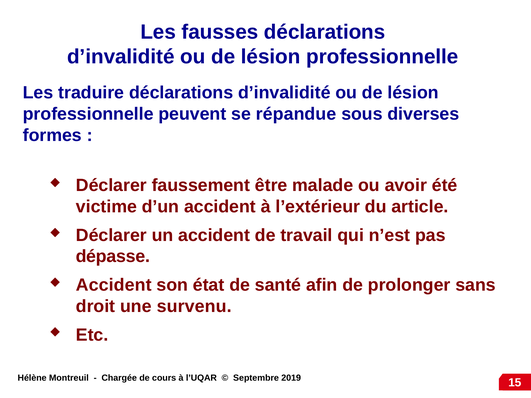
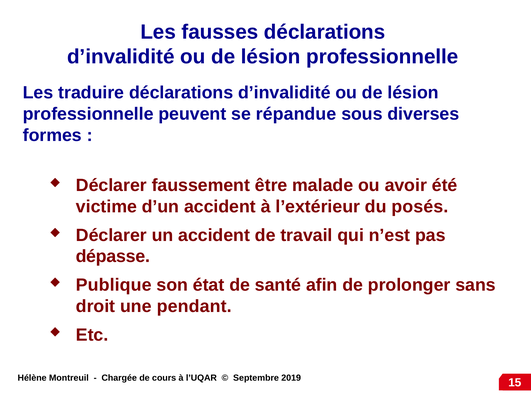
article: article -> posés
Accident at (114, 285): Accident -> Publique
survenu: survenu -> pendant
